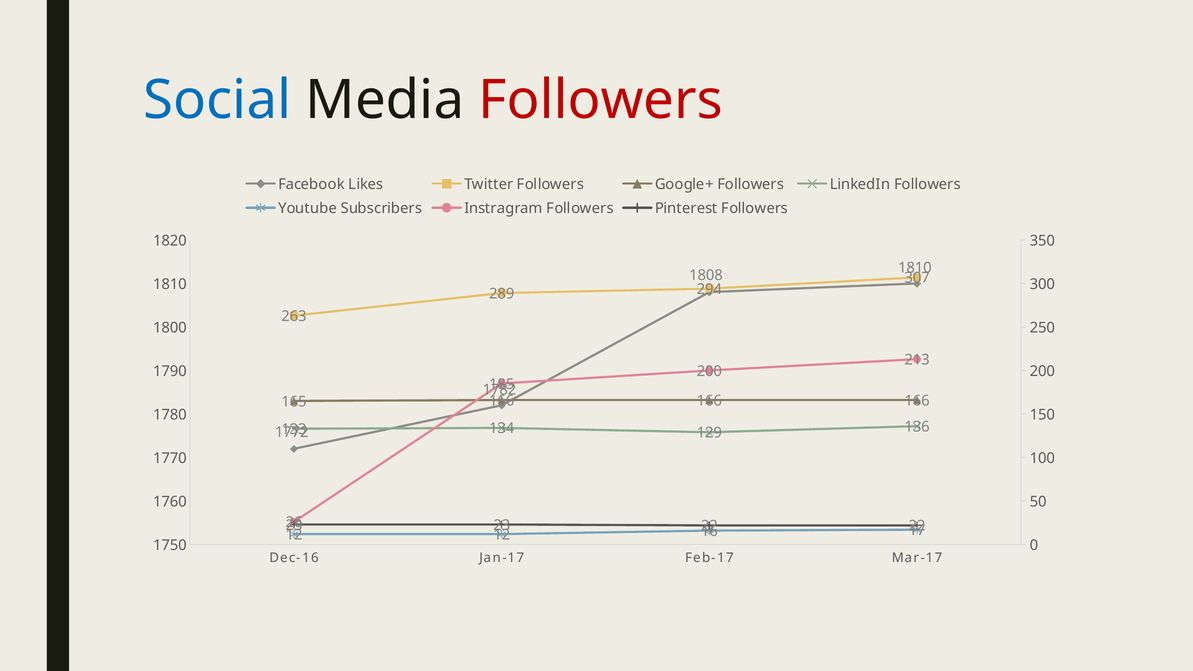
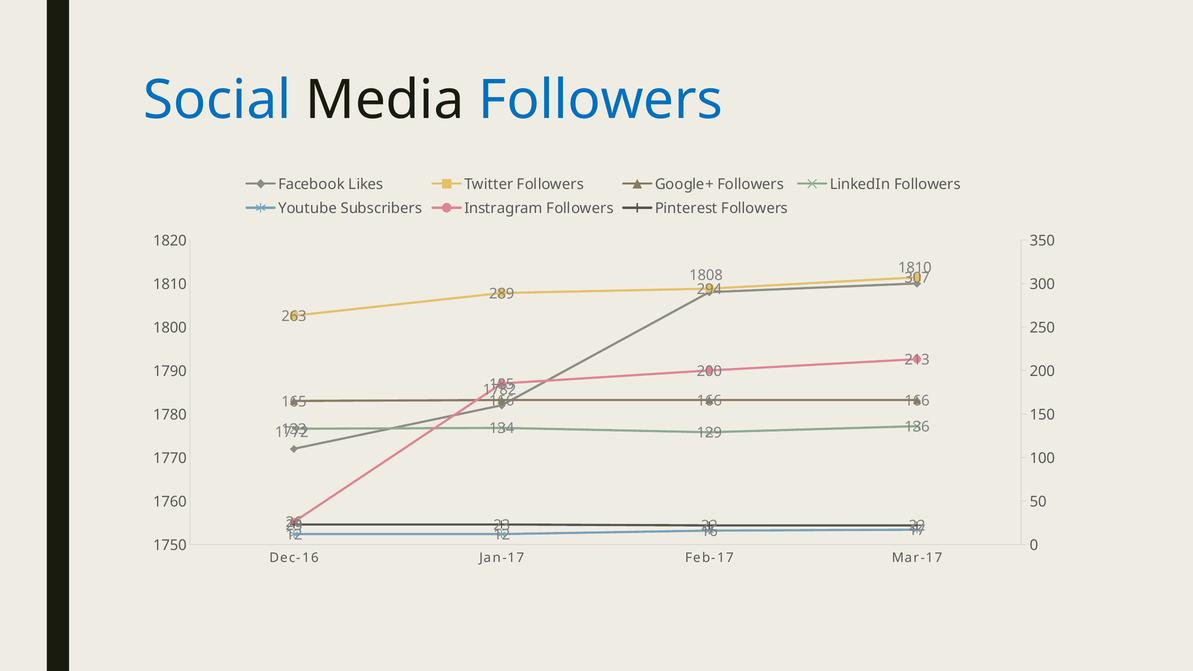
Followers at (601, 100) colour: red -> blue
